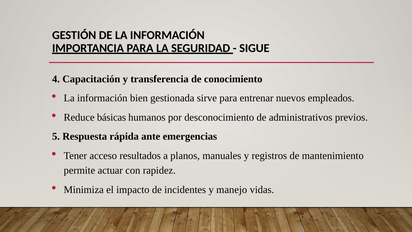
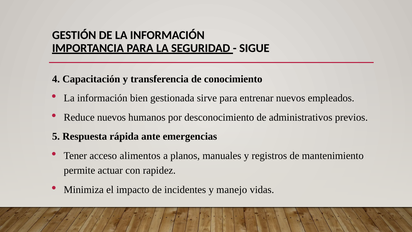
Reduce básicas: básicas -> nuevos
resultados: resultados -> alimentos
